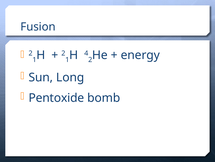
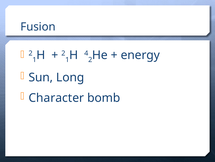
Pentoxide: Pentoxide -> Character
